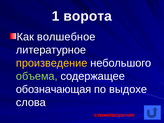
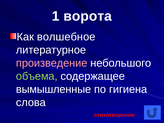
произведение colour: yellow -> pink
обозначающая: обозначающая -> вымышленные
выдохе: выдохе -> гигиена
